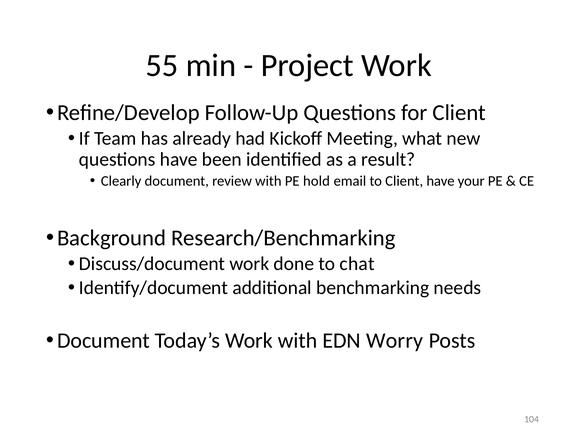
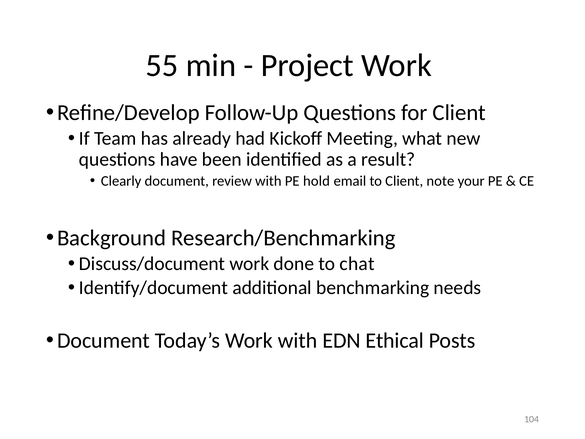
Client have: have -> note
Worry: Worry -> Ethical
